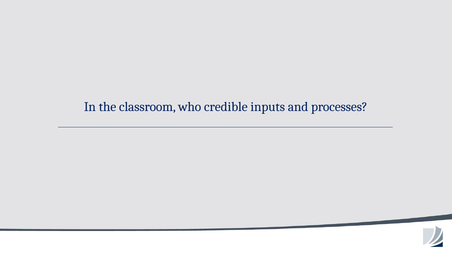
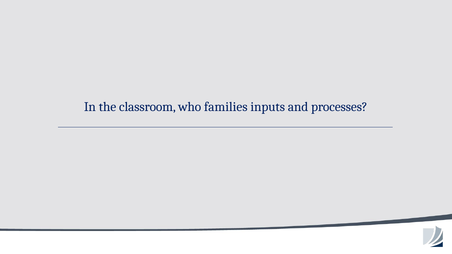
credible: credible -> families
